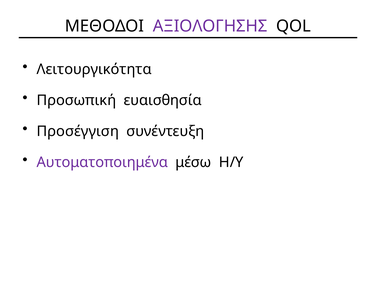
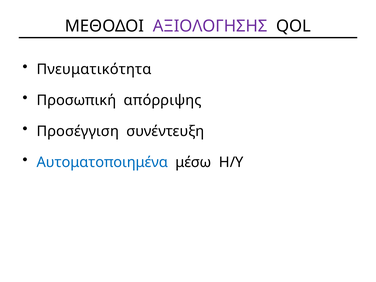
Λειτουργικότητα: Λειτουργικότητα -> Πνευματικότητα
ευαισθησία: ευαισθησία -> απόρριψης
Αυτοματοποιημένα colour: purple -> blue
